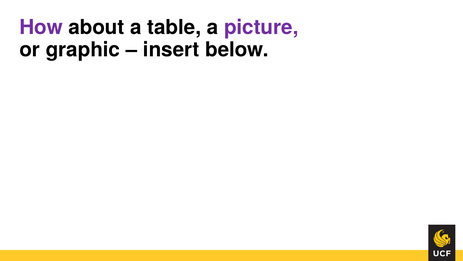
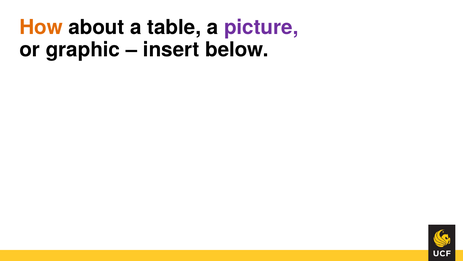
How colour: purple -> orange
